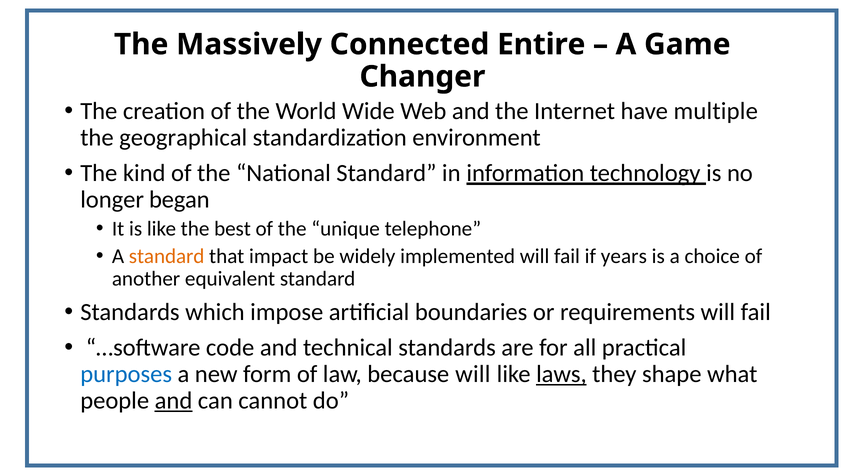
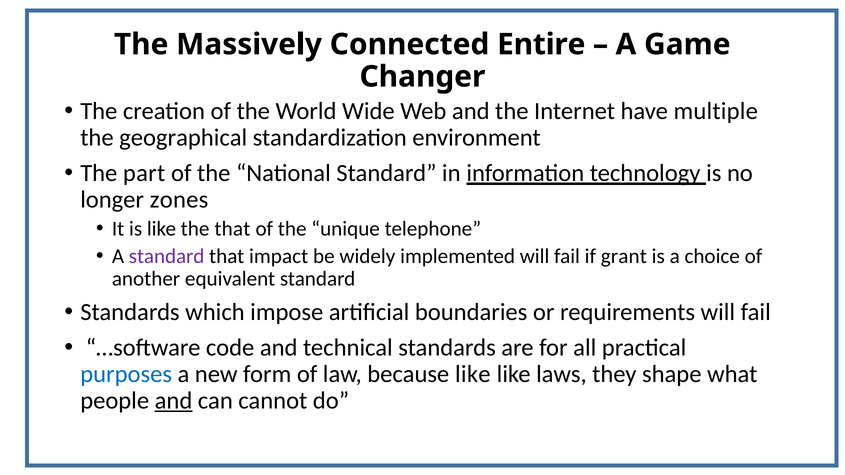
kind: kind -> part
began: began -> zones
the best: best -> that
standard at (167, 256) colour: orange -> purple
years: years -> grant
because will: will -> like
laws underline: present -> none
